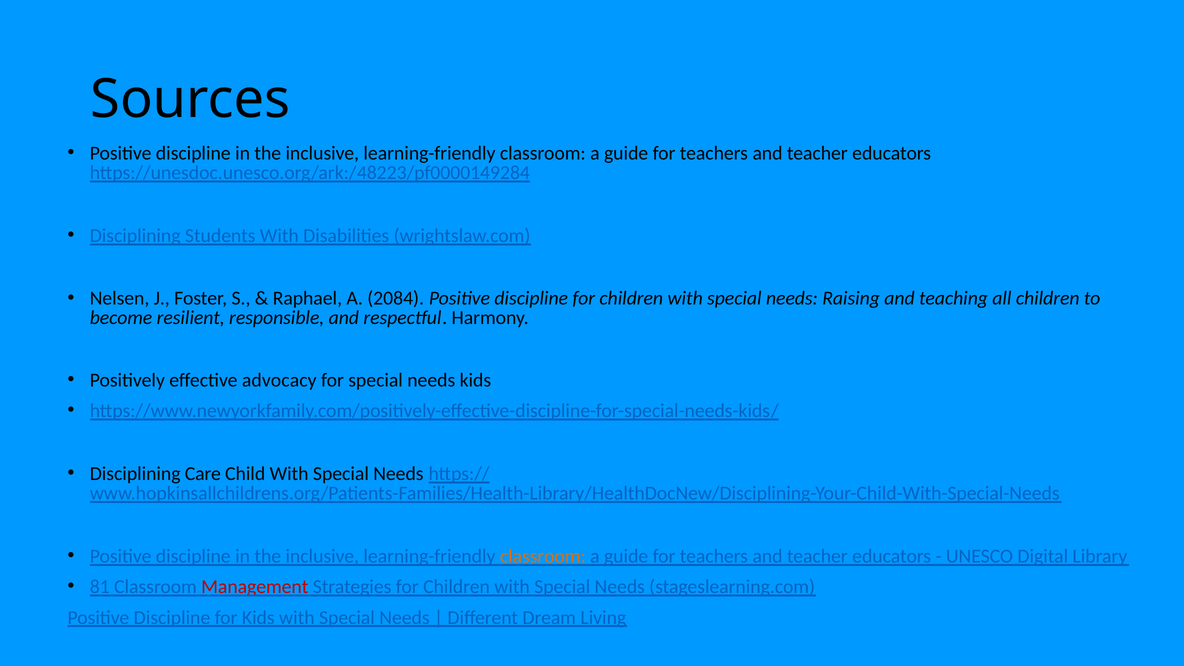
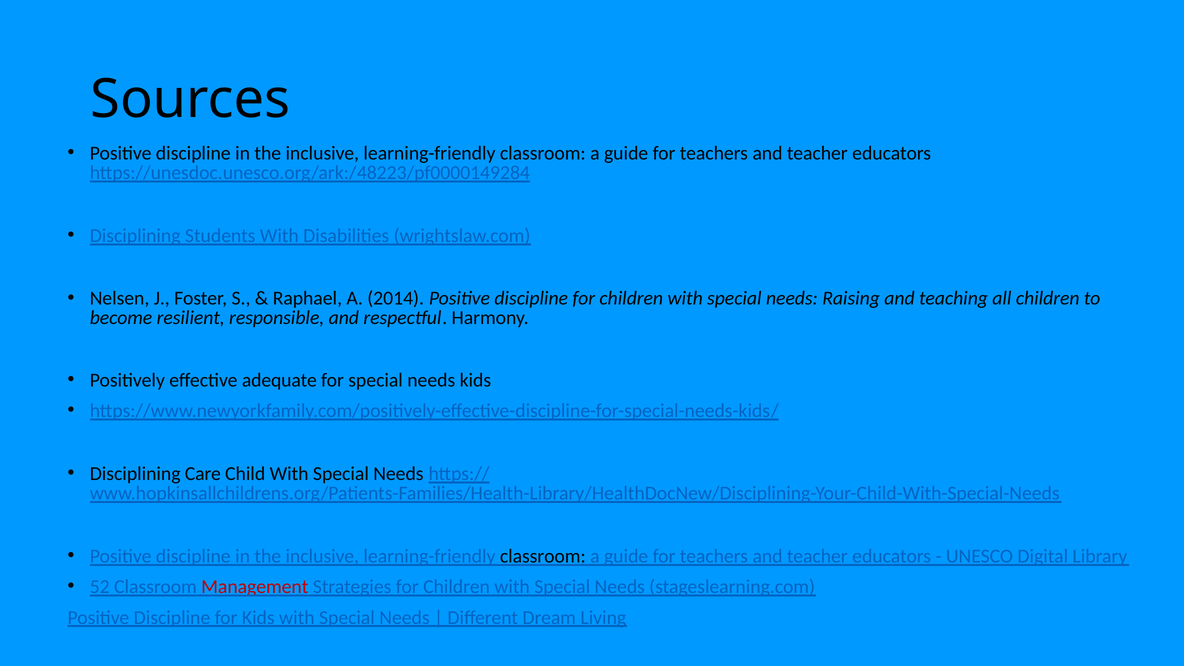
2084: 2084 -> 2014
advocacy: advocacy -> adequate
classroom at (543, 556) colour: orange -> black
81: 81 -> 52
